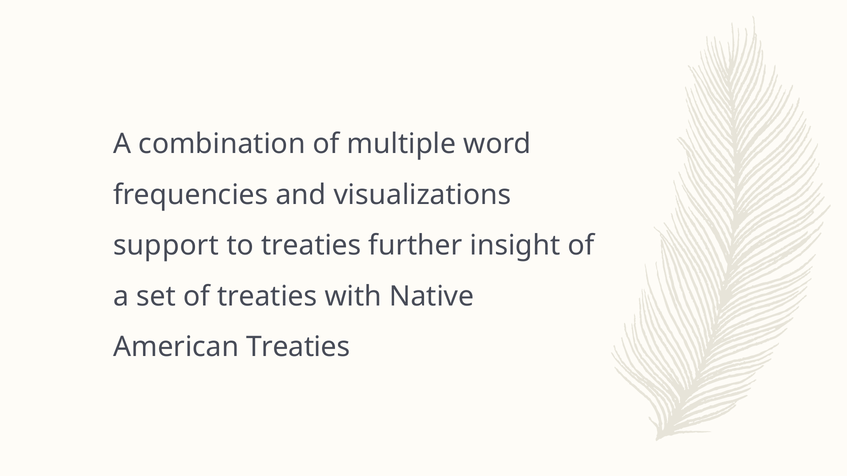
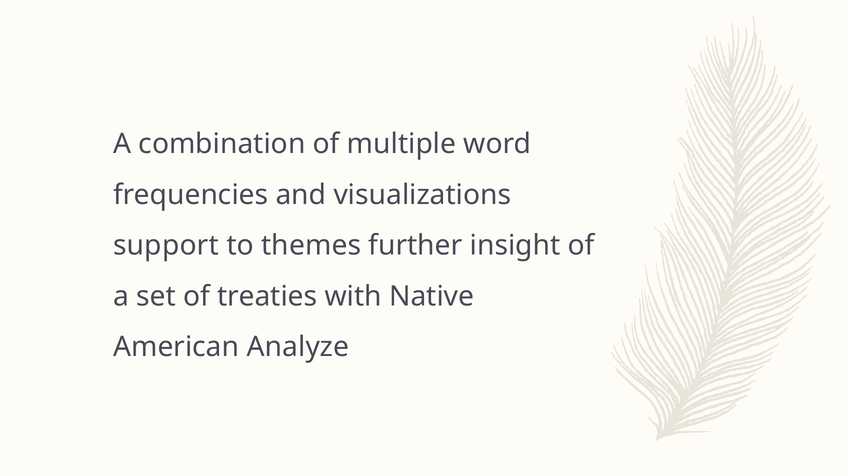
to treaties: treaties -> themes
American Treaties: Treaties -> Analyze
